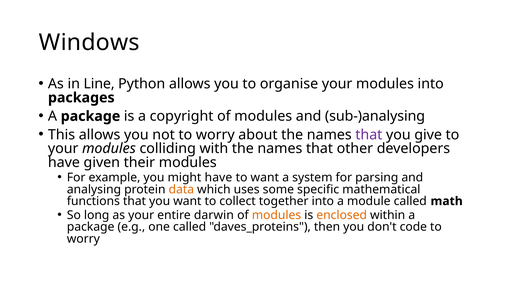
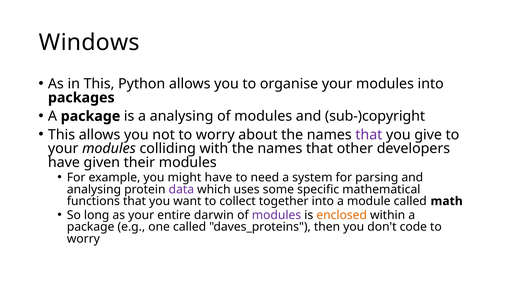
in Line: Line -> This
a copyright: copyright -> analysing
sub-)analysing: sub-)analysing -> sub-)copyright
to want: want -> need
data colour: orange -> purple
modules at (277, 215) colour: orange -> purple
